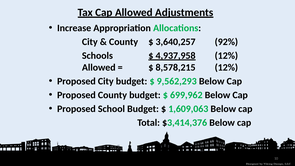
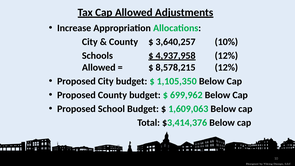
92%: 92% -> 10%
9,562,293: 9,562,293 -> 1,105,350
